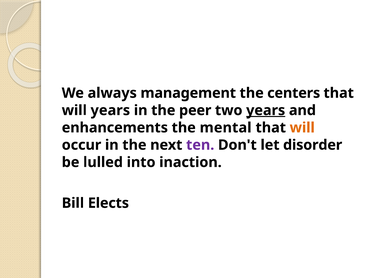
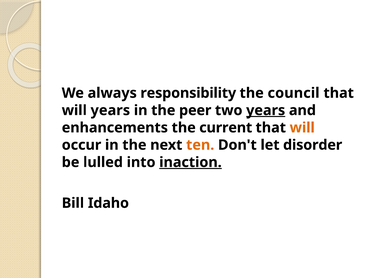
management: management -> responsibility
centers: centers -> council
mental: mental -> current
ten colour: purple -> orange
inaction underline: none -> present
Elects: Elects -> Idaho
